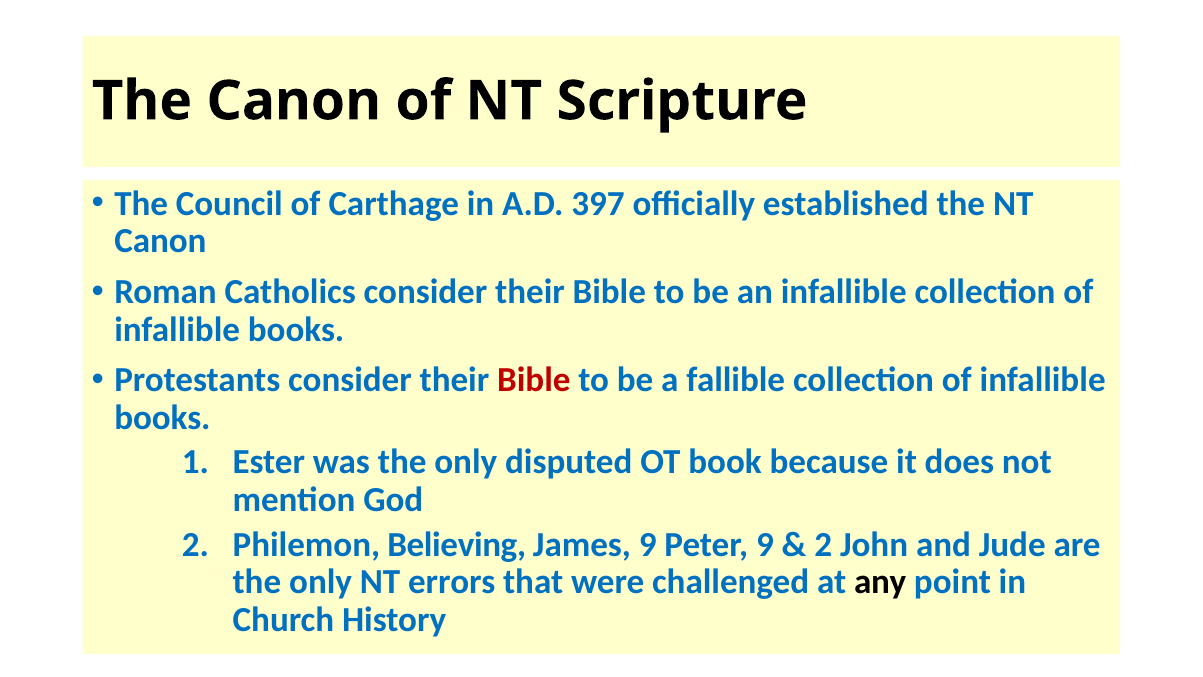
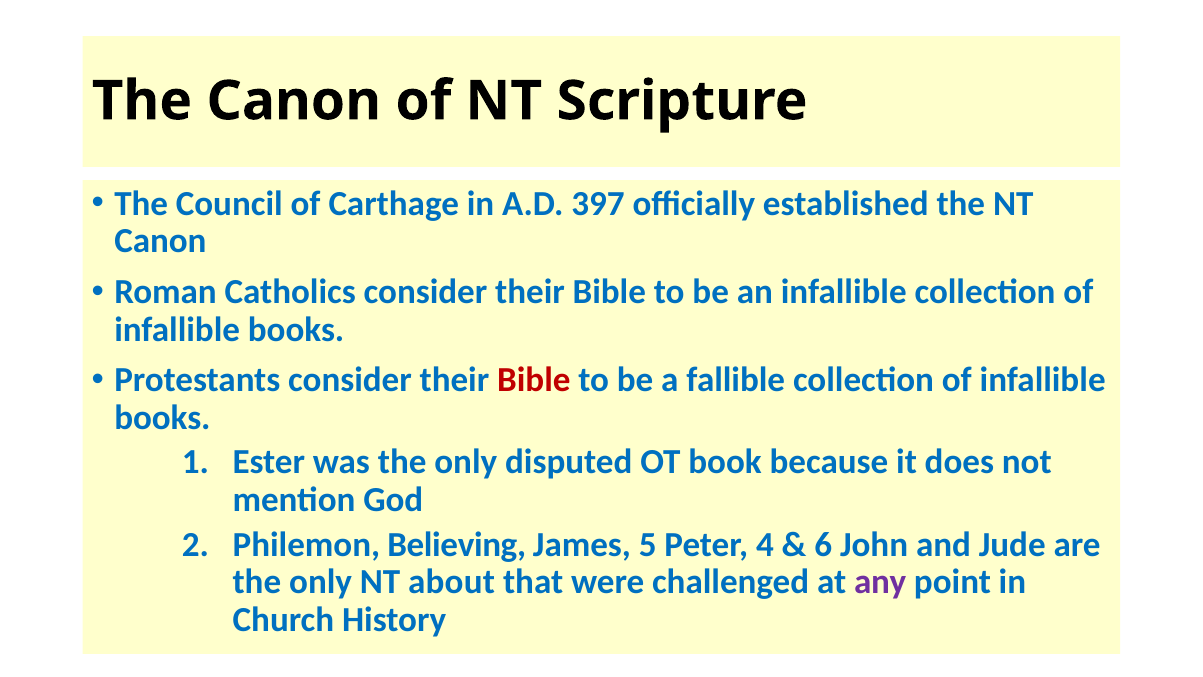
James 9: 9 -> 5
Peter 9: 9 -> 4
2 at (823, 544): 2 -> 6
errors: errors -> about
any colour: black -> purple
